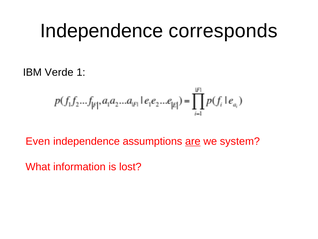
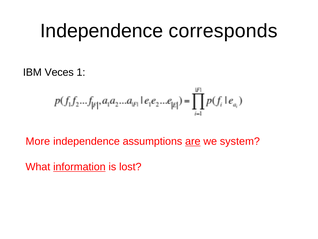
Verde: Verde -> Veces
Even: Even -> More
information underline: none -> present
